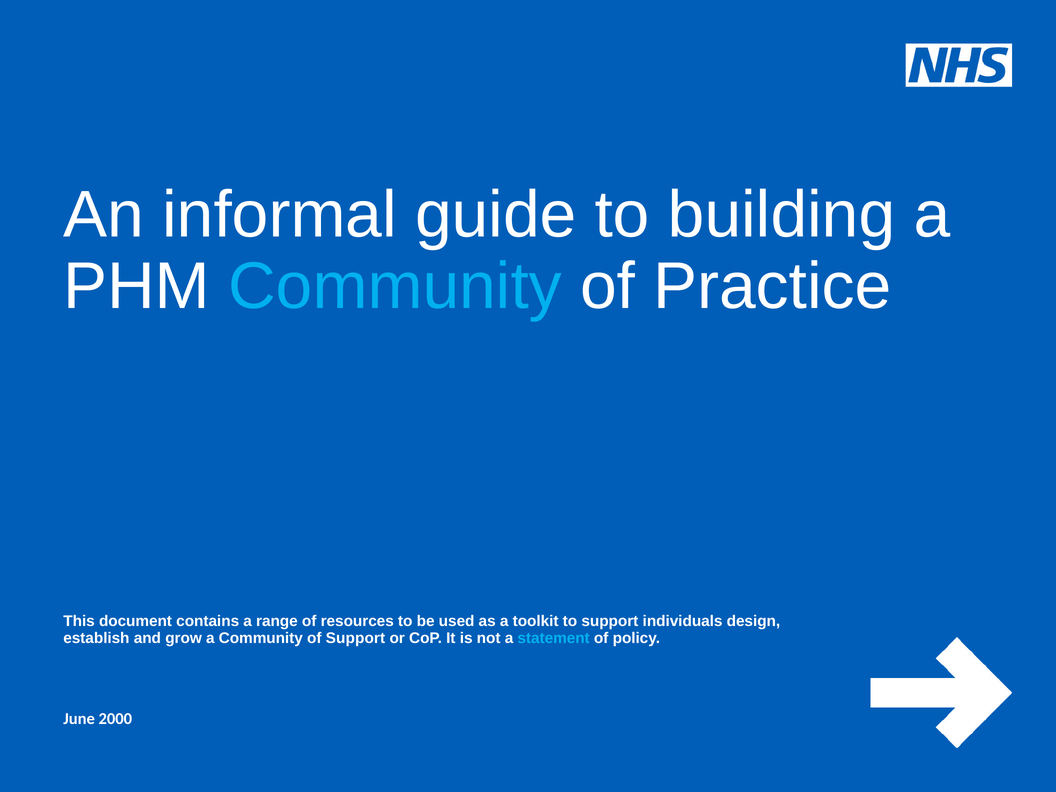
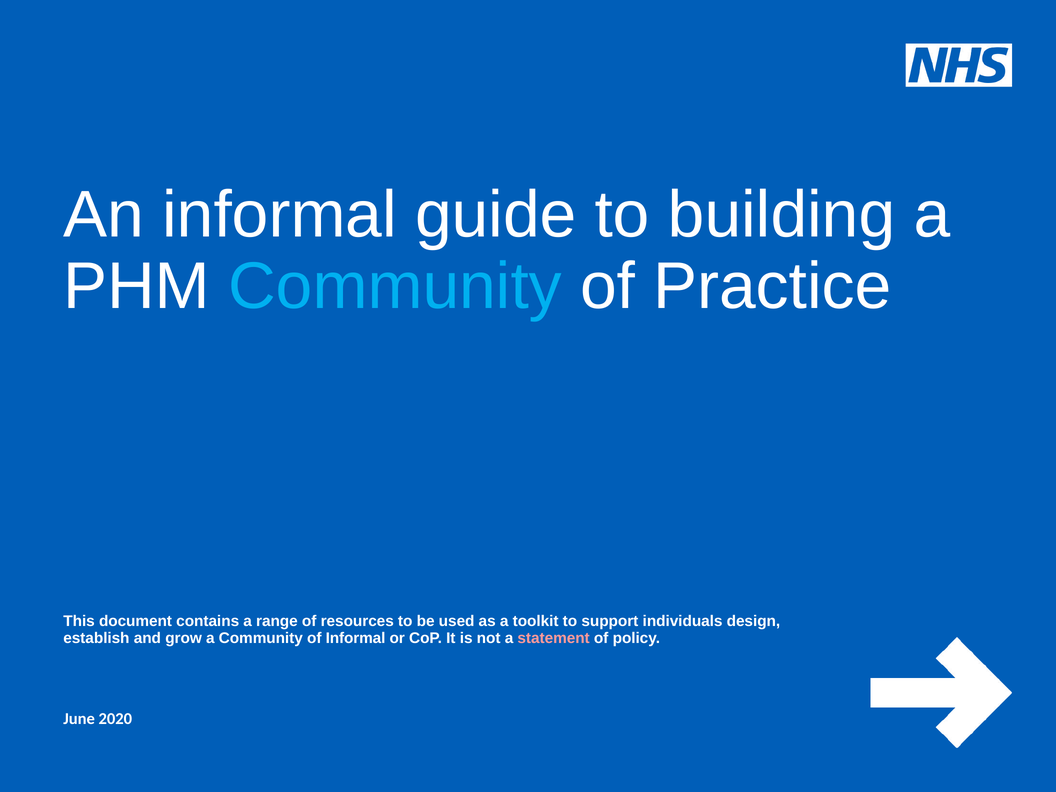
of Support: Support -> Informal
statement colour: light blue -> pink
2000: 2000 -> 2020
